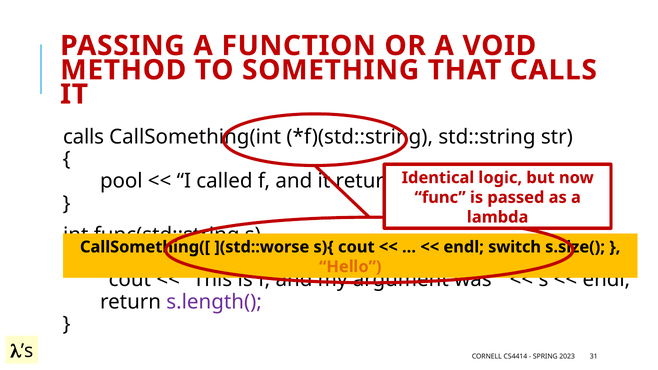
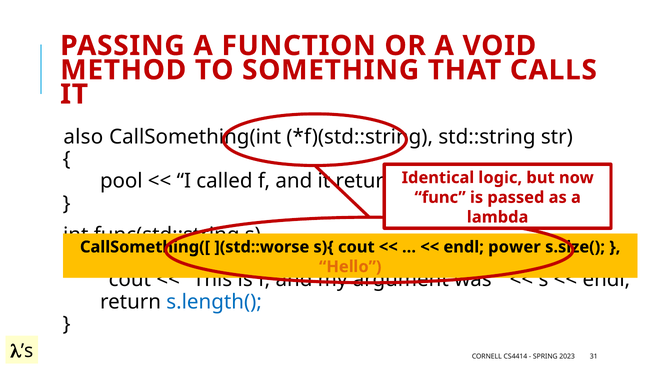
calls at (84, 137): calls -> also
switch: switch -> power
s.length( colour: purple -> blue
